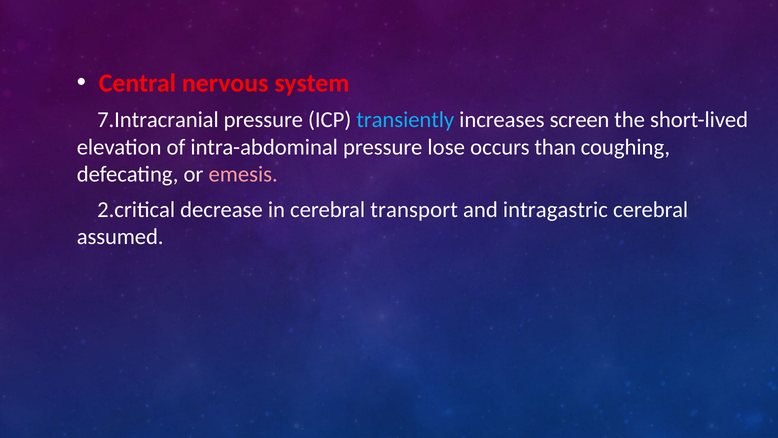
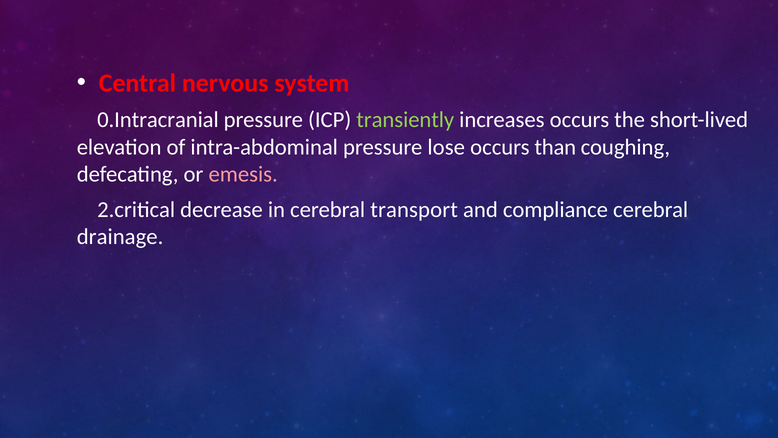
7.Intracranial: 7.Intracranial -> 0.Intracranial
transiently colour: light blue -> light green
increases screen: screen -> occurs
intragastric: intragastric -> compliance
assumed: assumed -> drainage
